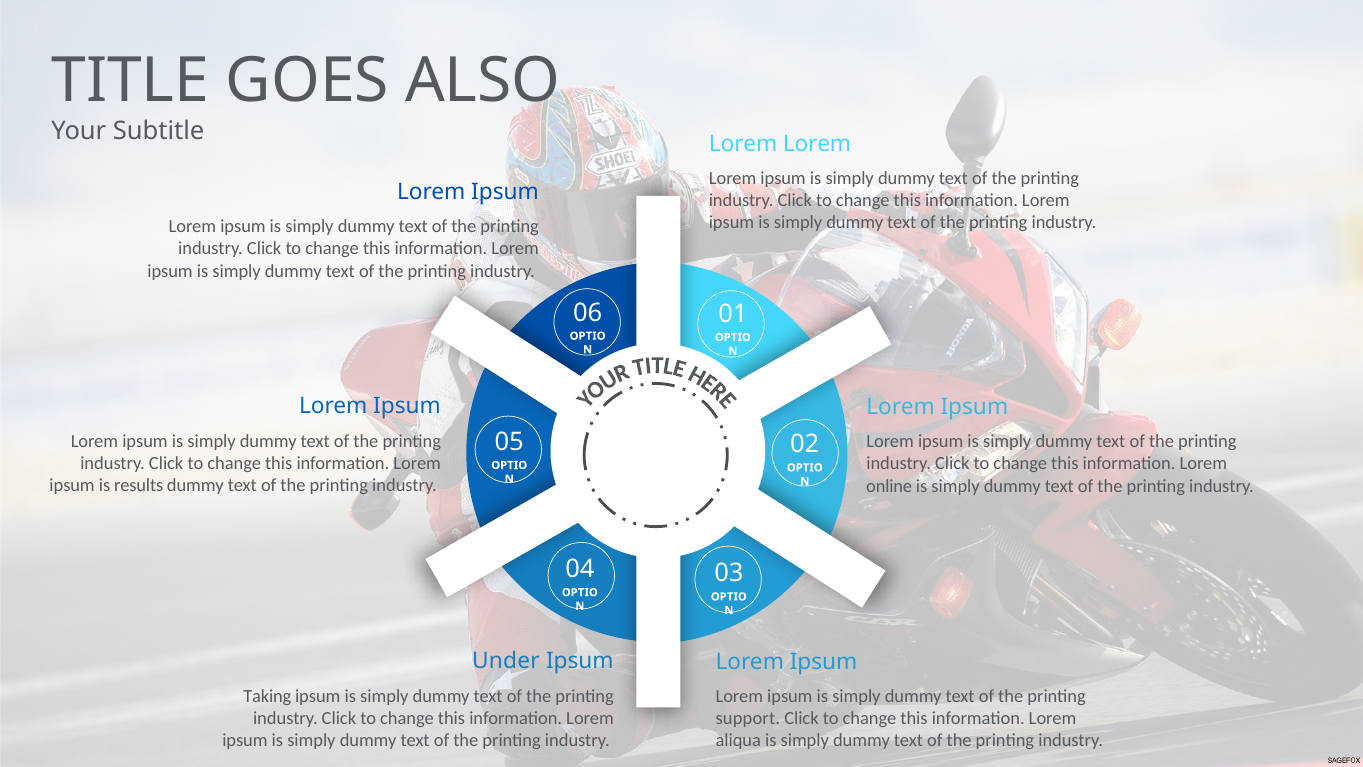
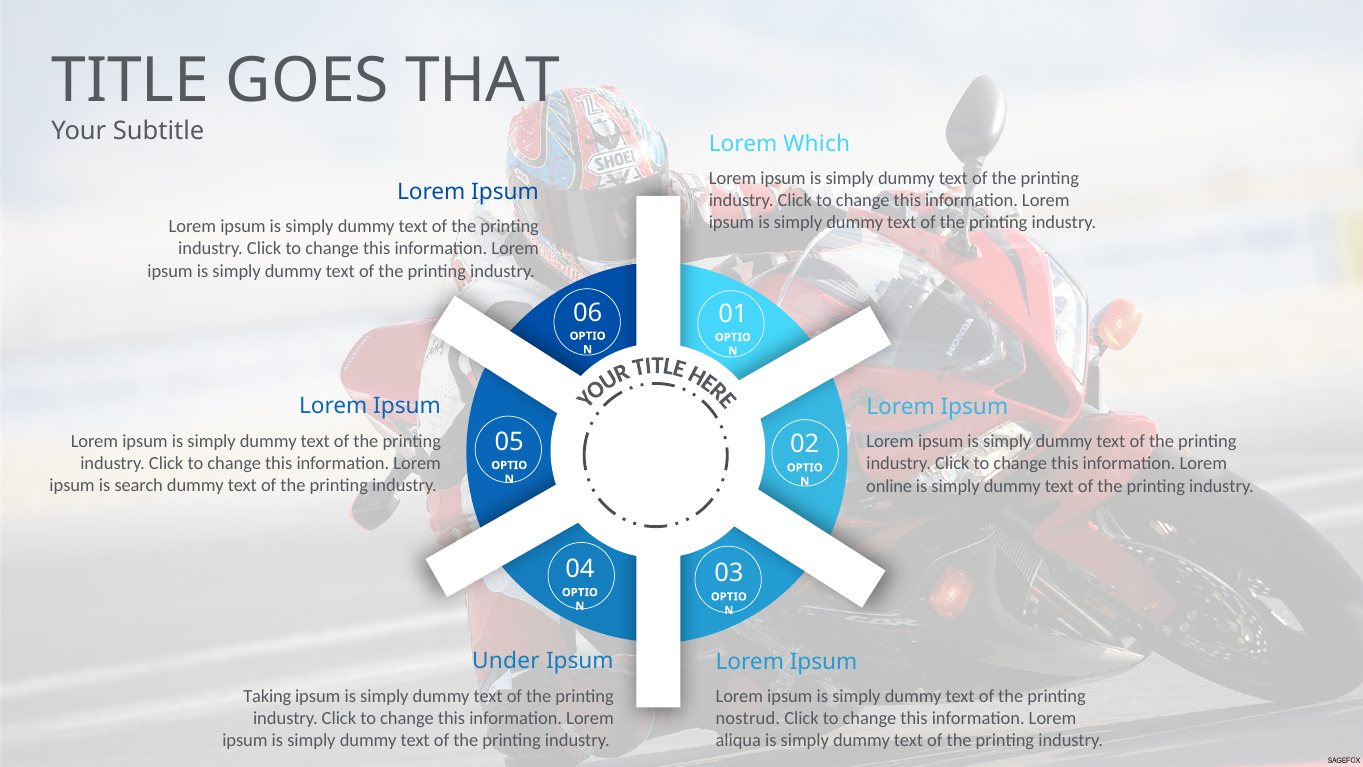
ALSO: ALSO -> THAT
Subtitle Lorem Lorem: Lorem -> Which
results: results -> search
support: support -> nostrud
